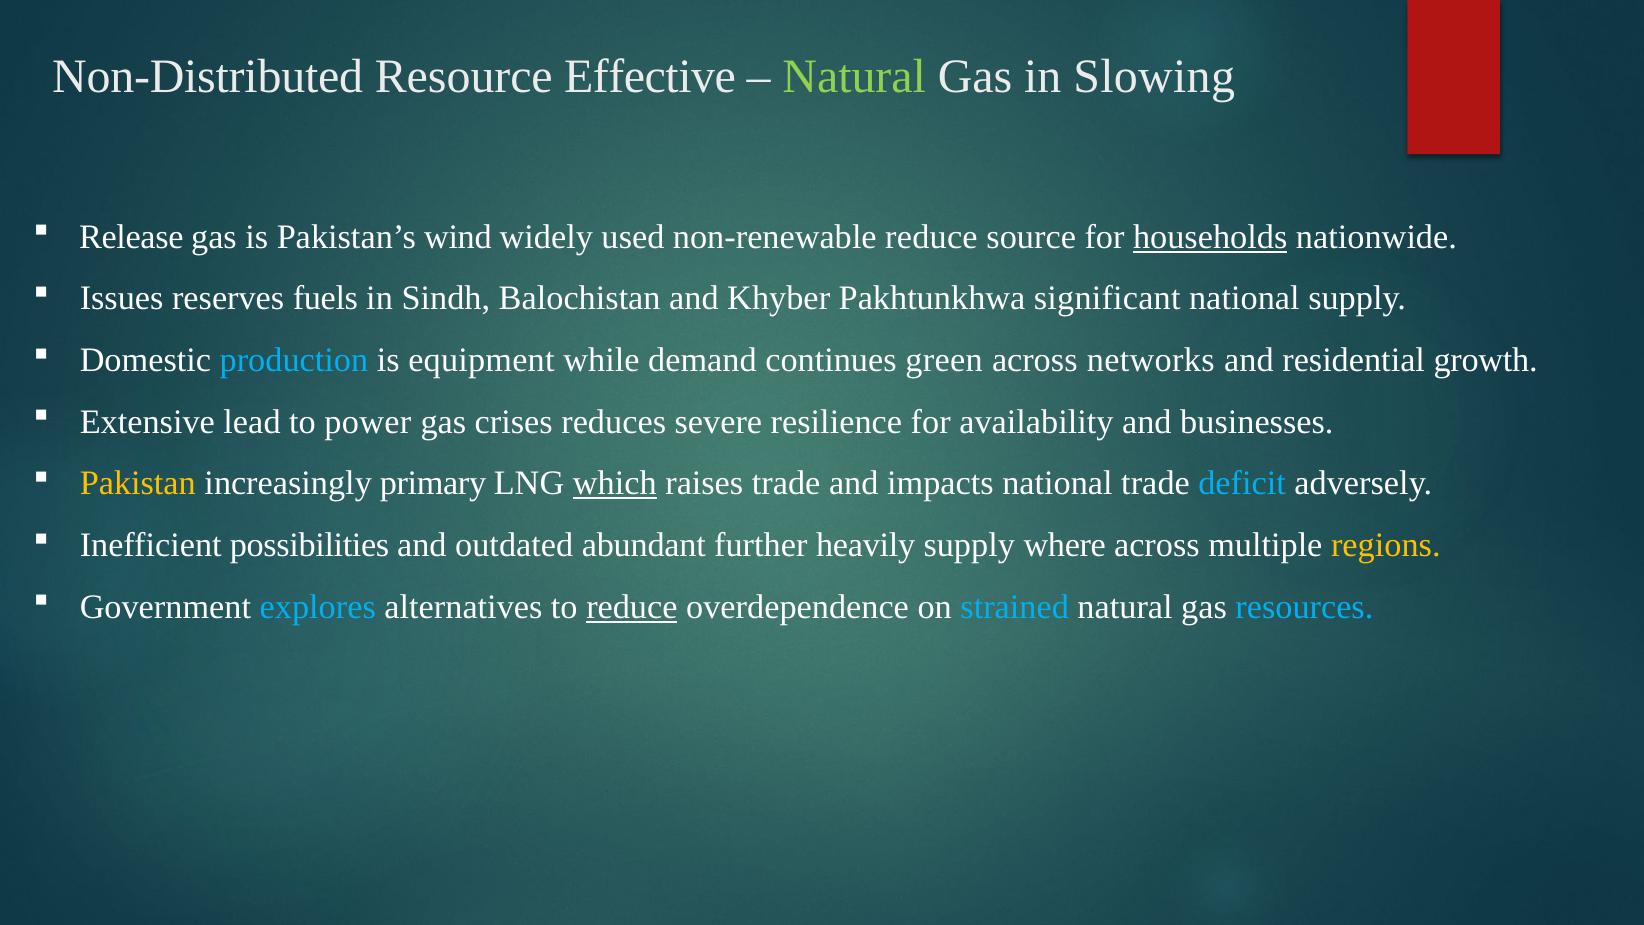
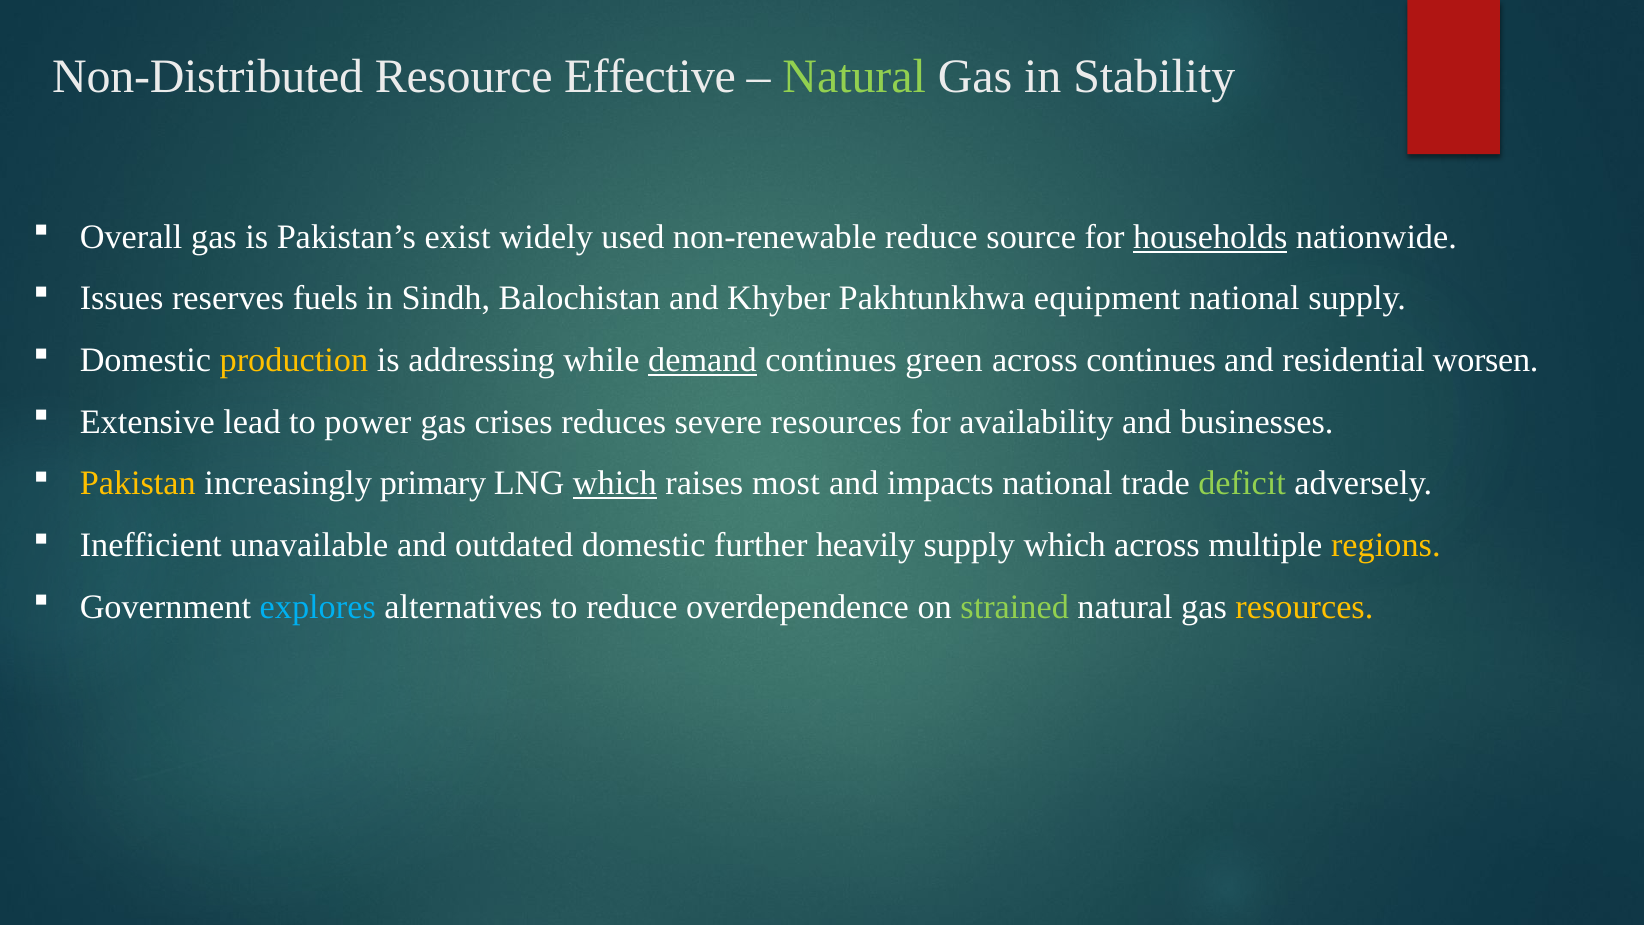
Slowing: Slowing -> Stability
Release: Release -> Overall
wind: wind -> exist
significant: significant -> equipment
production colour: light blue -> yellow
equipment: equipment -> addressing
demand underline: none -> present
across networks: networks -> continues
growth: growth -> worsen
severe resilience: resilience -> resources
raises trade: trade -> most
deficit colour: light blue -> light green
possibilities: possibilities -> unavailable
outdated abundant: abundant -> domestic
supply where: where -> which
reduce at (632, 607) underline: present -> none
strained colour: light blue -> light green
resources at (1304, 607) colour: light blue -> yellow
